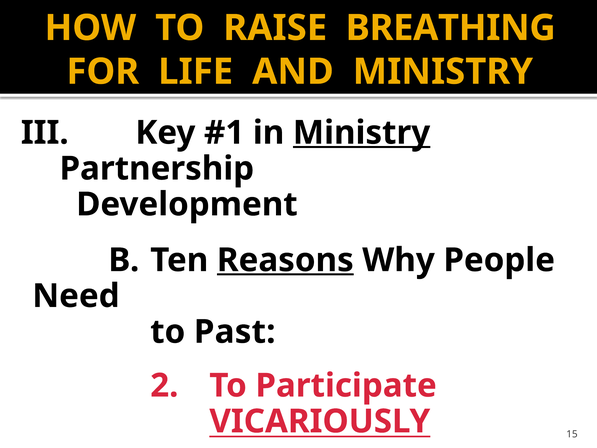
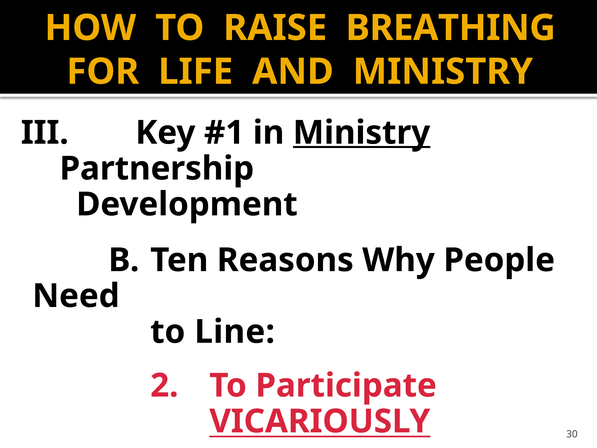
Reasons underline: present -> none
Past: Past -> Line
15: 15 -> 30
